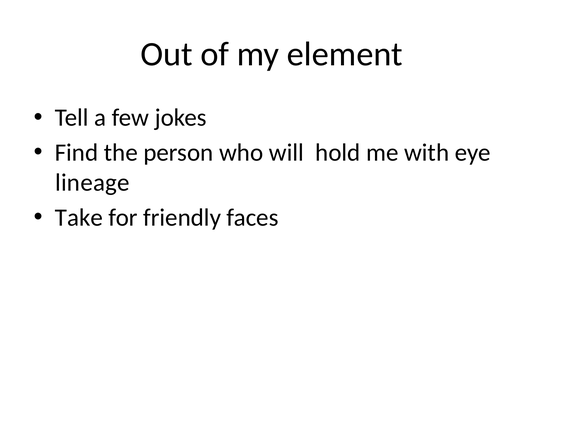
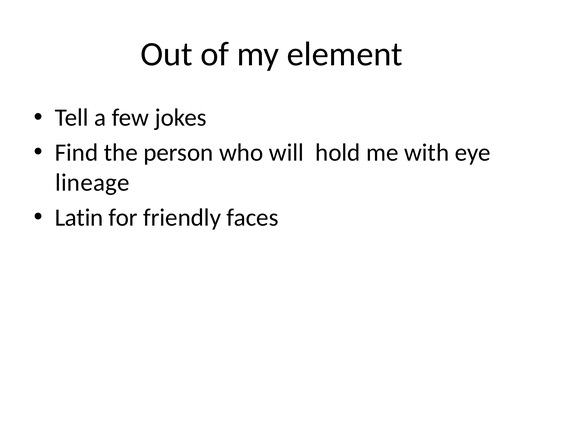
Take: Take -> Latin
